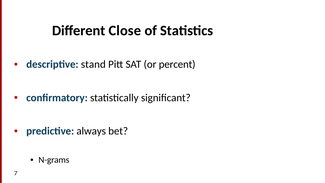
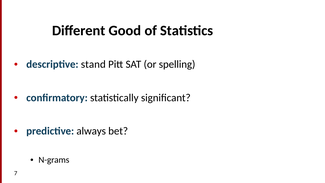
Close: Close -> Good
percent: percent -> spelling
